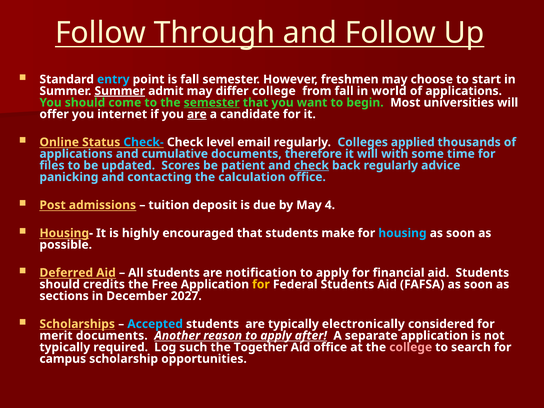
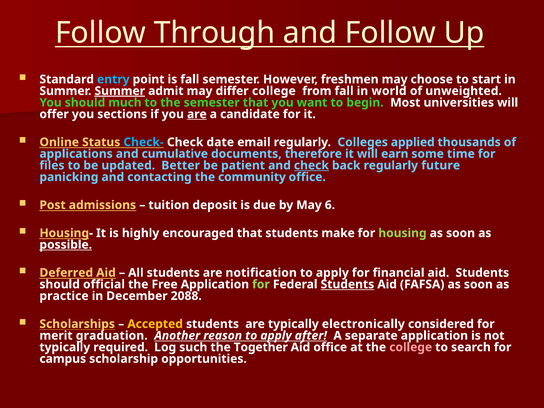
applications at (464, 91): applications -> unweighted
come: come -> much
semester at (212, 103) underline: present -> none
internet: internet -> sections
level: level -> date
with: with -> earn
Scores: Scores -> Better
advice: advice -> future
calculation: calculation -> community
4: 4 -> 6
housing colour: light blue -> light green
possible underline: none -> present
credits: credits -> official
for at (261, 284) colour: yellow -> light green
Students at (347, 284) underline: none -> present
sections: sections -> practice
2027: 2027 -> 2088
Accepted colour: light blue -> yellow
merit documents: documents -> graduation
